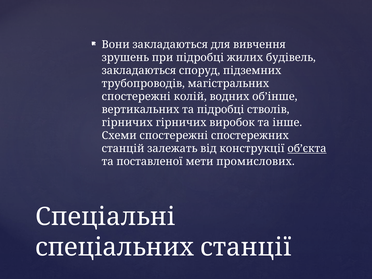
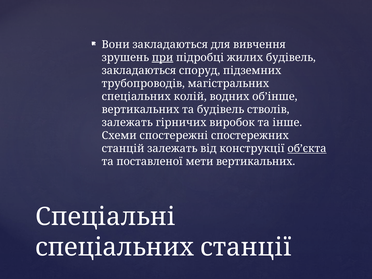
при underline: none -> present
спостережні at (136, 97): спостережні -> спеціальних
та підробці: підробці -> будівель
гірничих at (127, 123): гірничих -> залежать
мети промислових: промислових -> вертикальних
